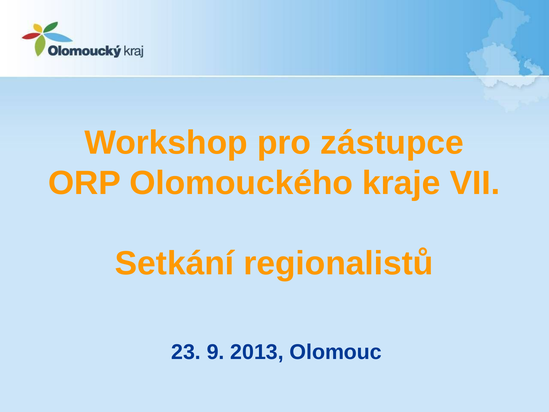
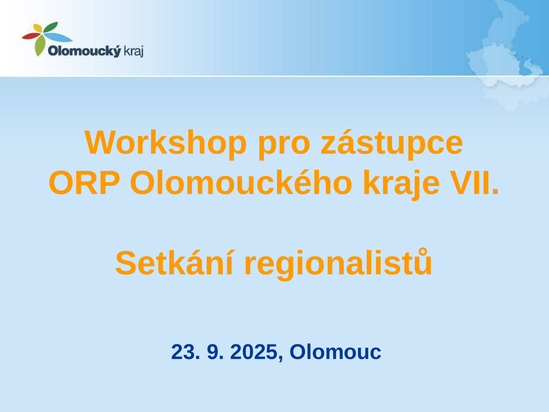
2013: 2013 -> 2025
